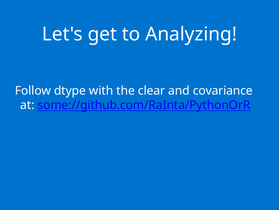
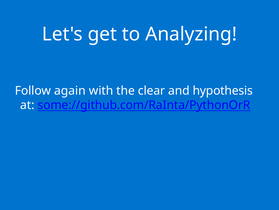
dtype: dtype -> again
covariance: covariance -> hypothesis
